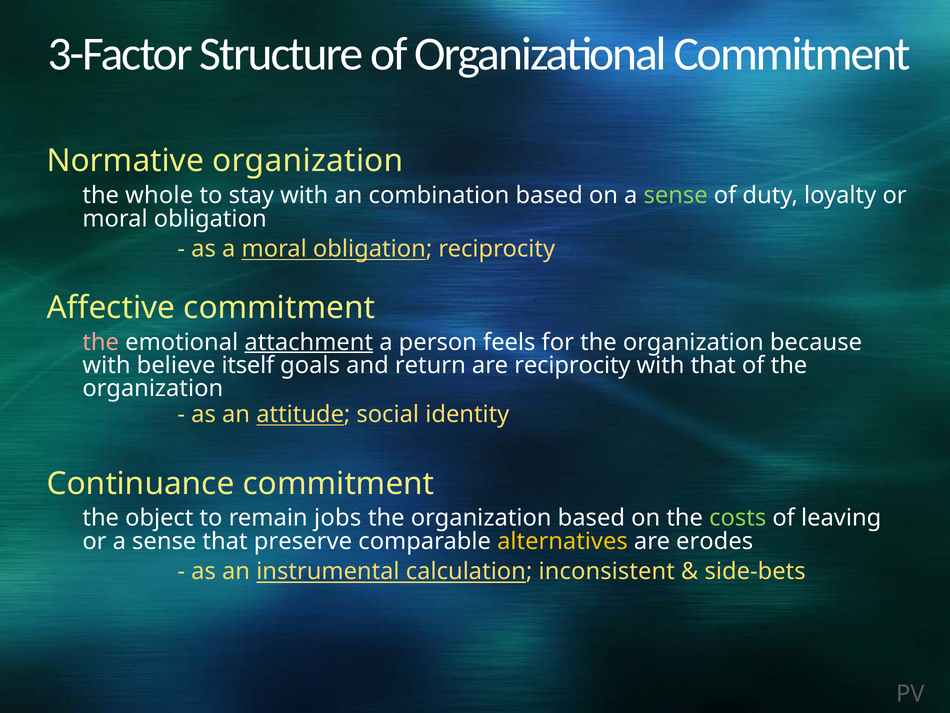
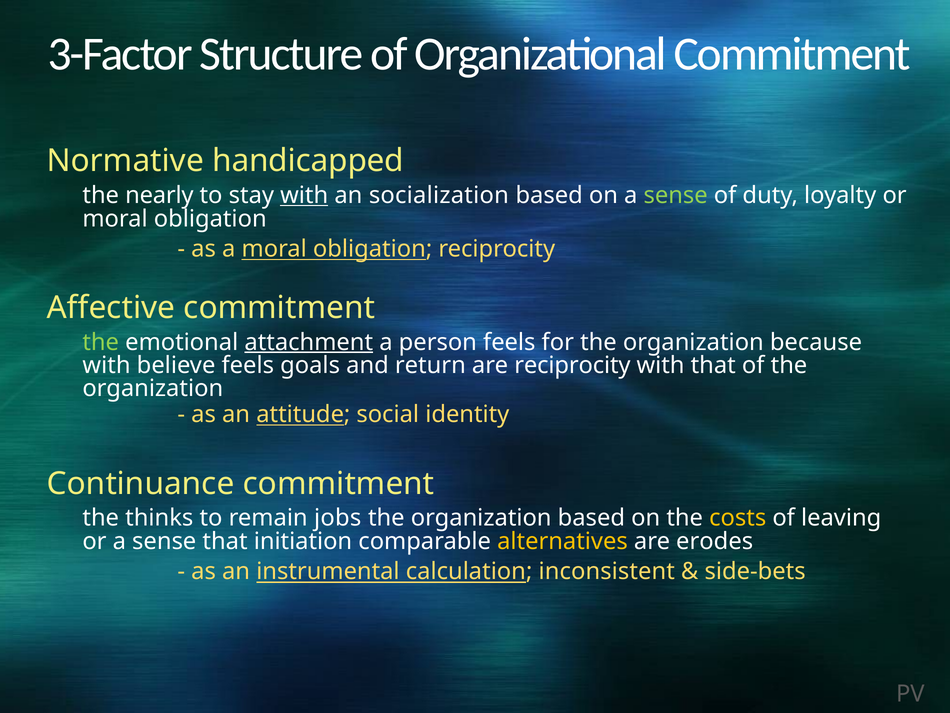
Normative organization: organization -> handicapped
whole: whole -> nearly
with at (304, 195) underline: none -> present
combination: combination -> socialization
the at (101, 342) colour: pink -> light green
believe itself: itself -> feels
object: object -> thinks
costs colour: light green -> yellow
preserve: preserve -> initiation
